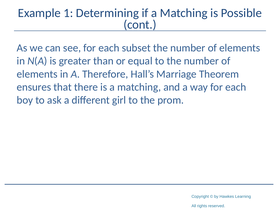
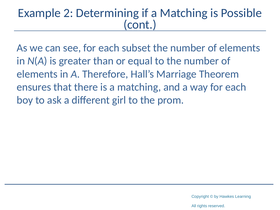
1: 1 -> 2
